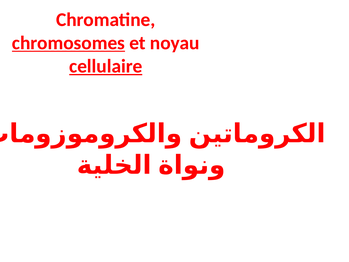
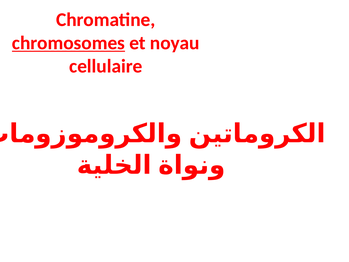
cellulaire underline: present -> none
